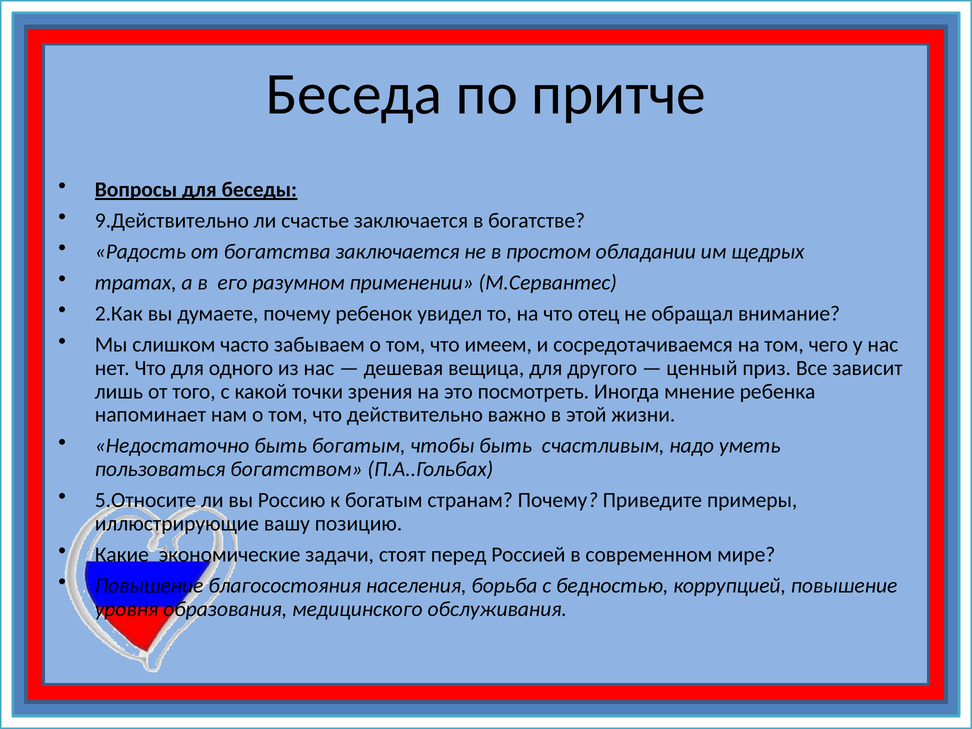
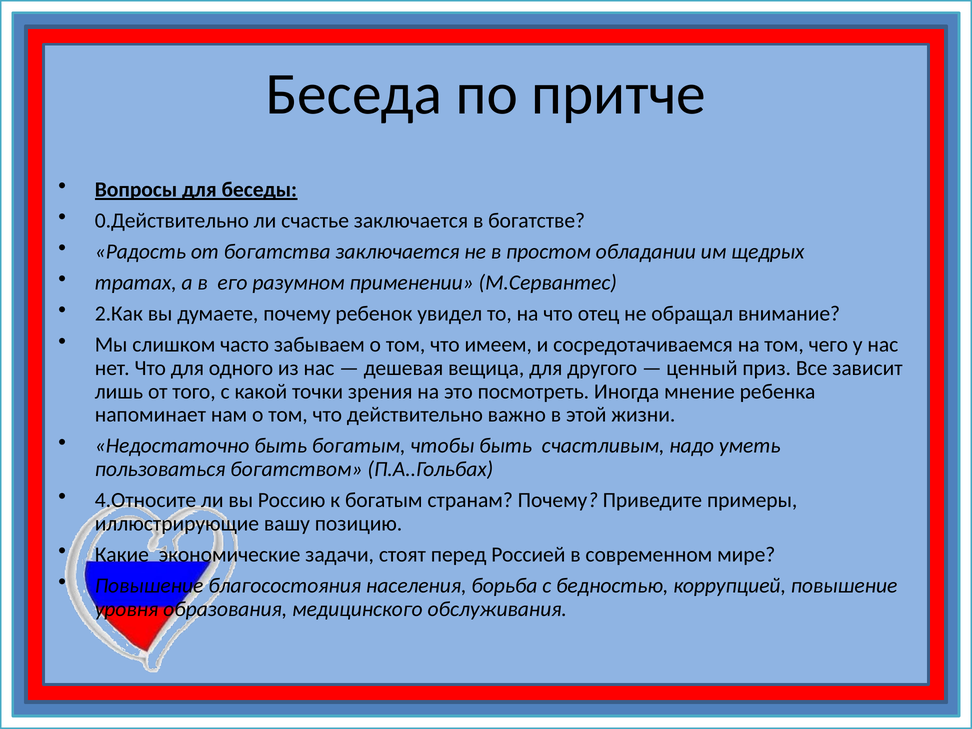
9.Действительно: 9.Действительно -> 0.Действительно
5.Относите: 5.Относите -> 4.Относите
